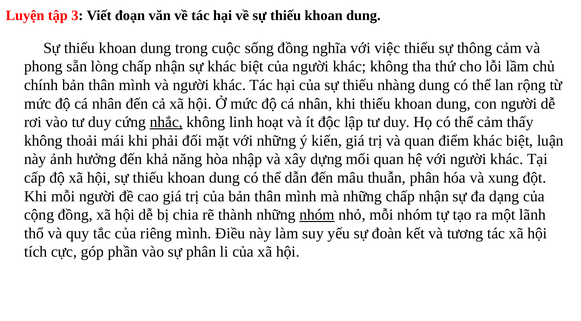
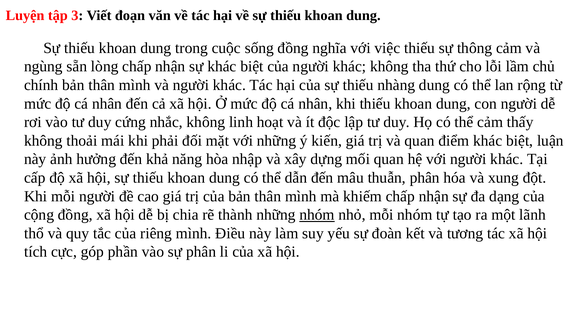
phong: phong -> ngùng
nhắc underline: present -> none
mà những: những -> khiếm
